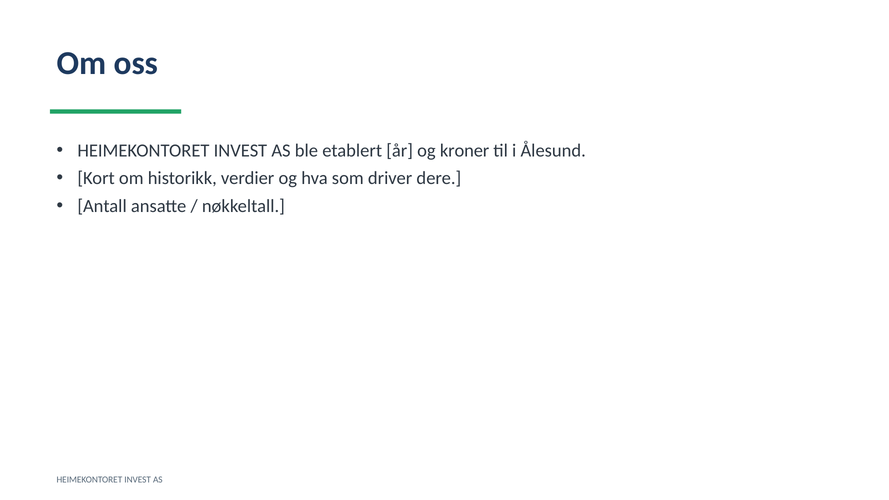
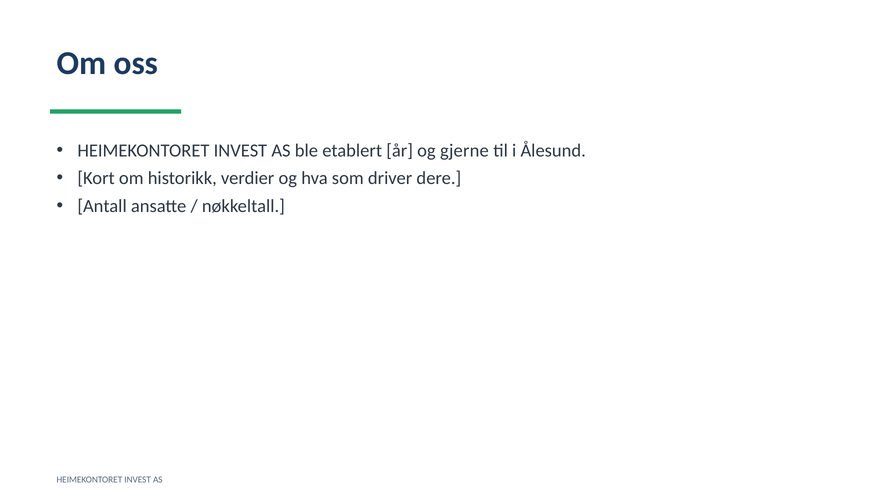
kroner: kroner -> gjerne
